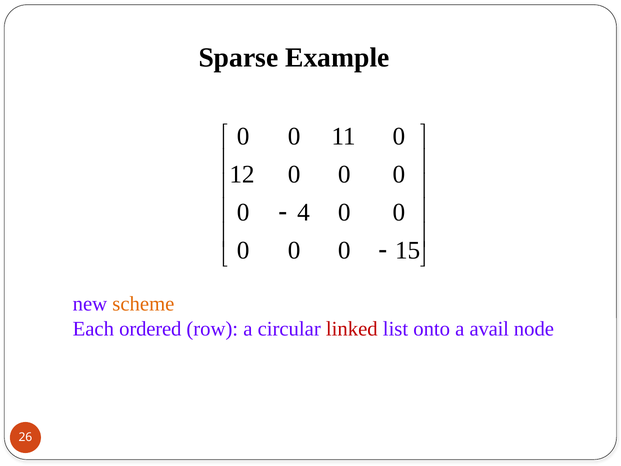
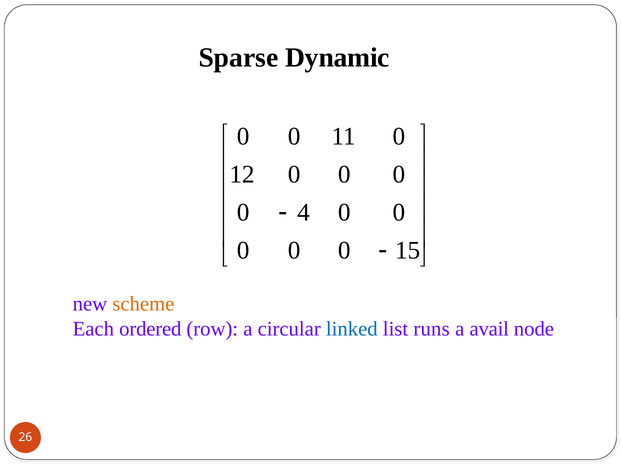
Example: Example -> Dynamic
linked colour: red -> blue
onto: onto -> runs
